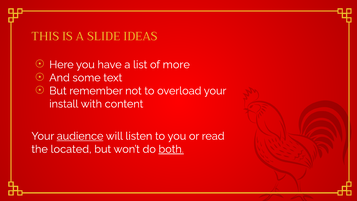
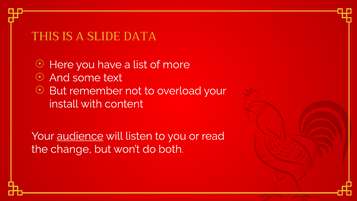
IDEAS: IDEAS -> DATA
located: located -> change
both underline: present -> none
